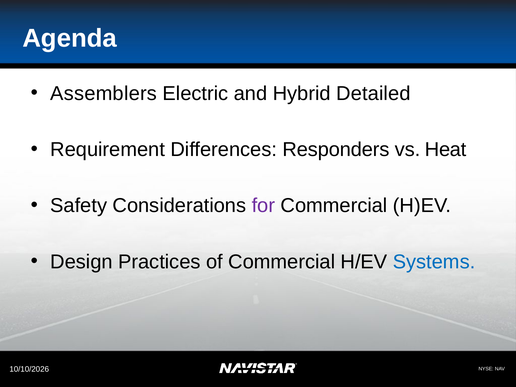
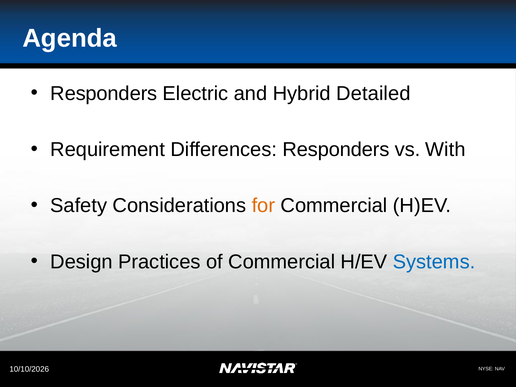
Assemblers at (104, 93): Assemblers -> Responders
Heat: Heat -> With
for colour: purple -> orange
